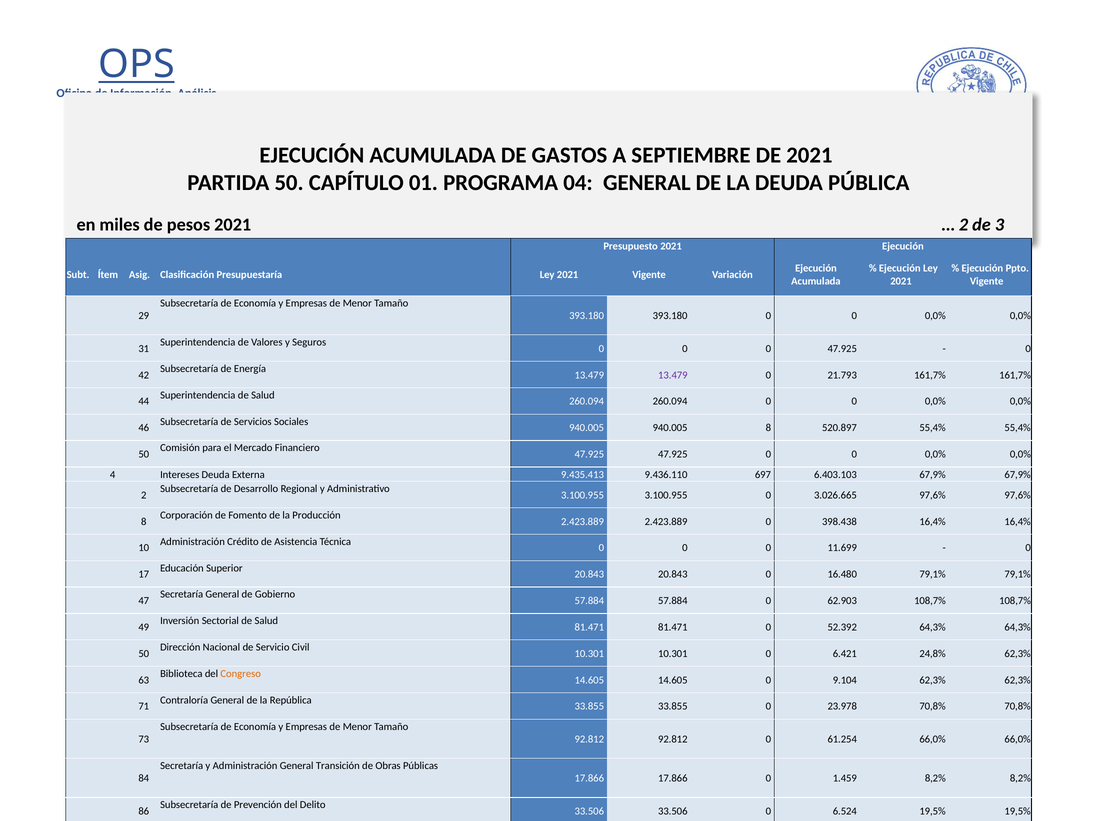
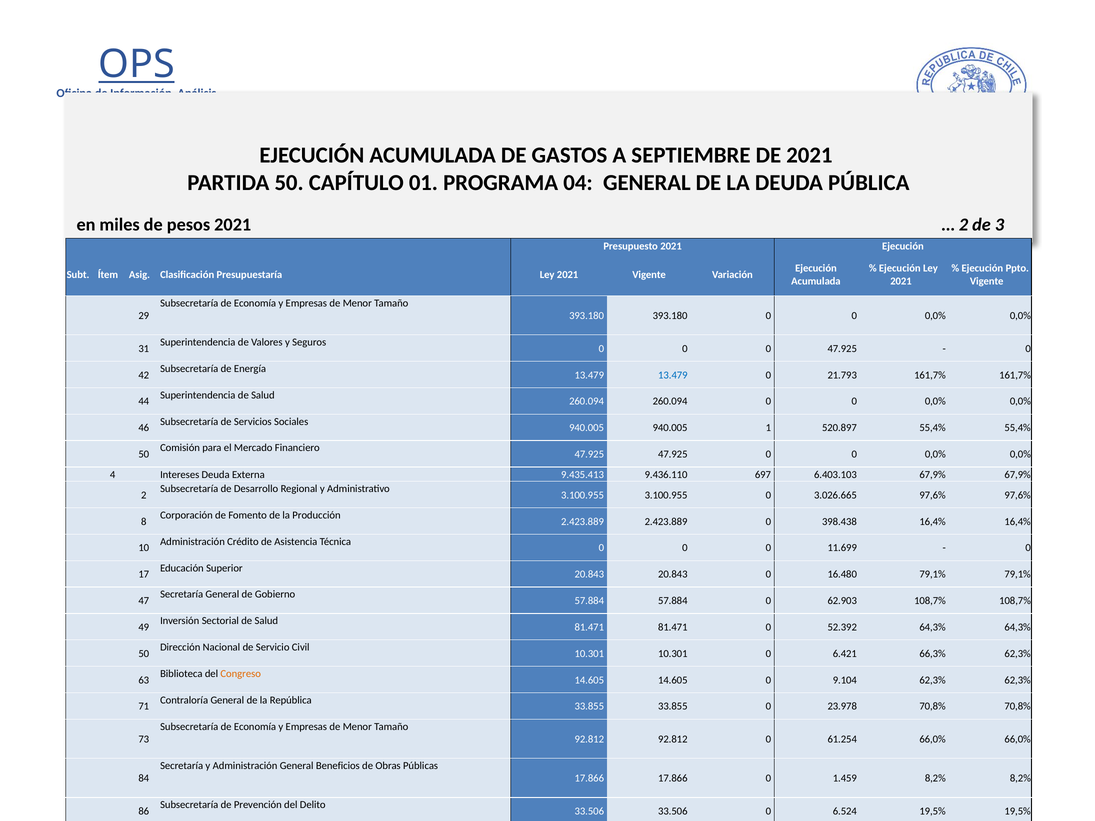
13.479 at (673, 375) colour: purple -> blue
940.005 8: 8 -> 1
24,8%: 24,8% -> 66,3%
Transición: Transición -> Beneficios
